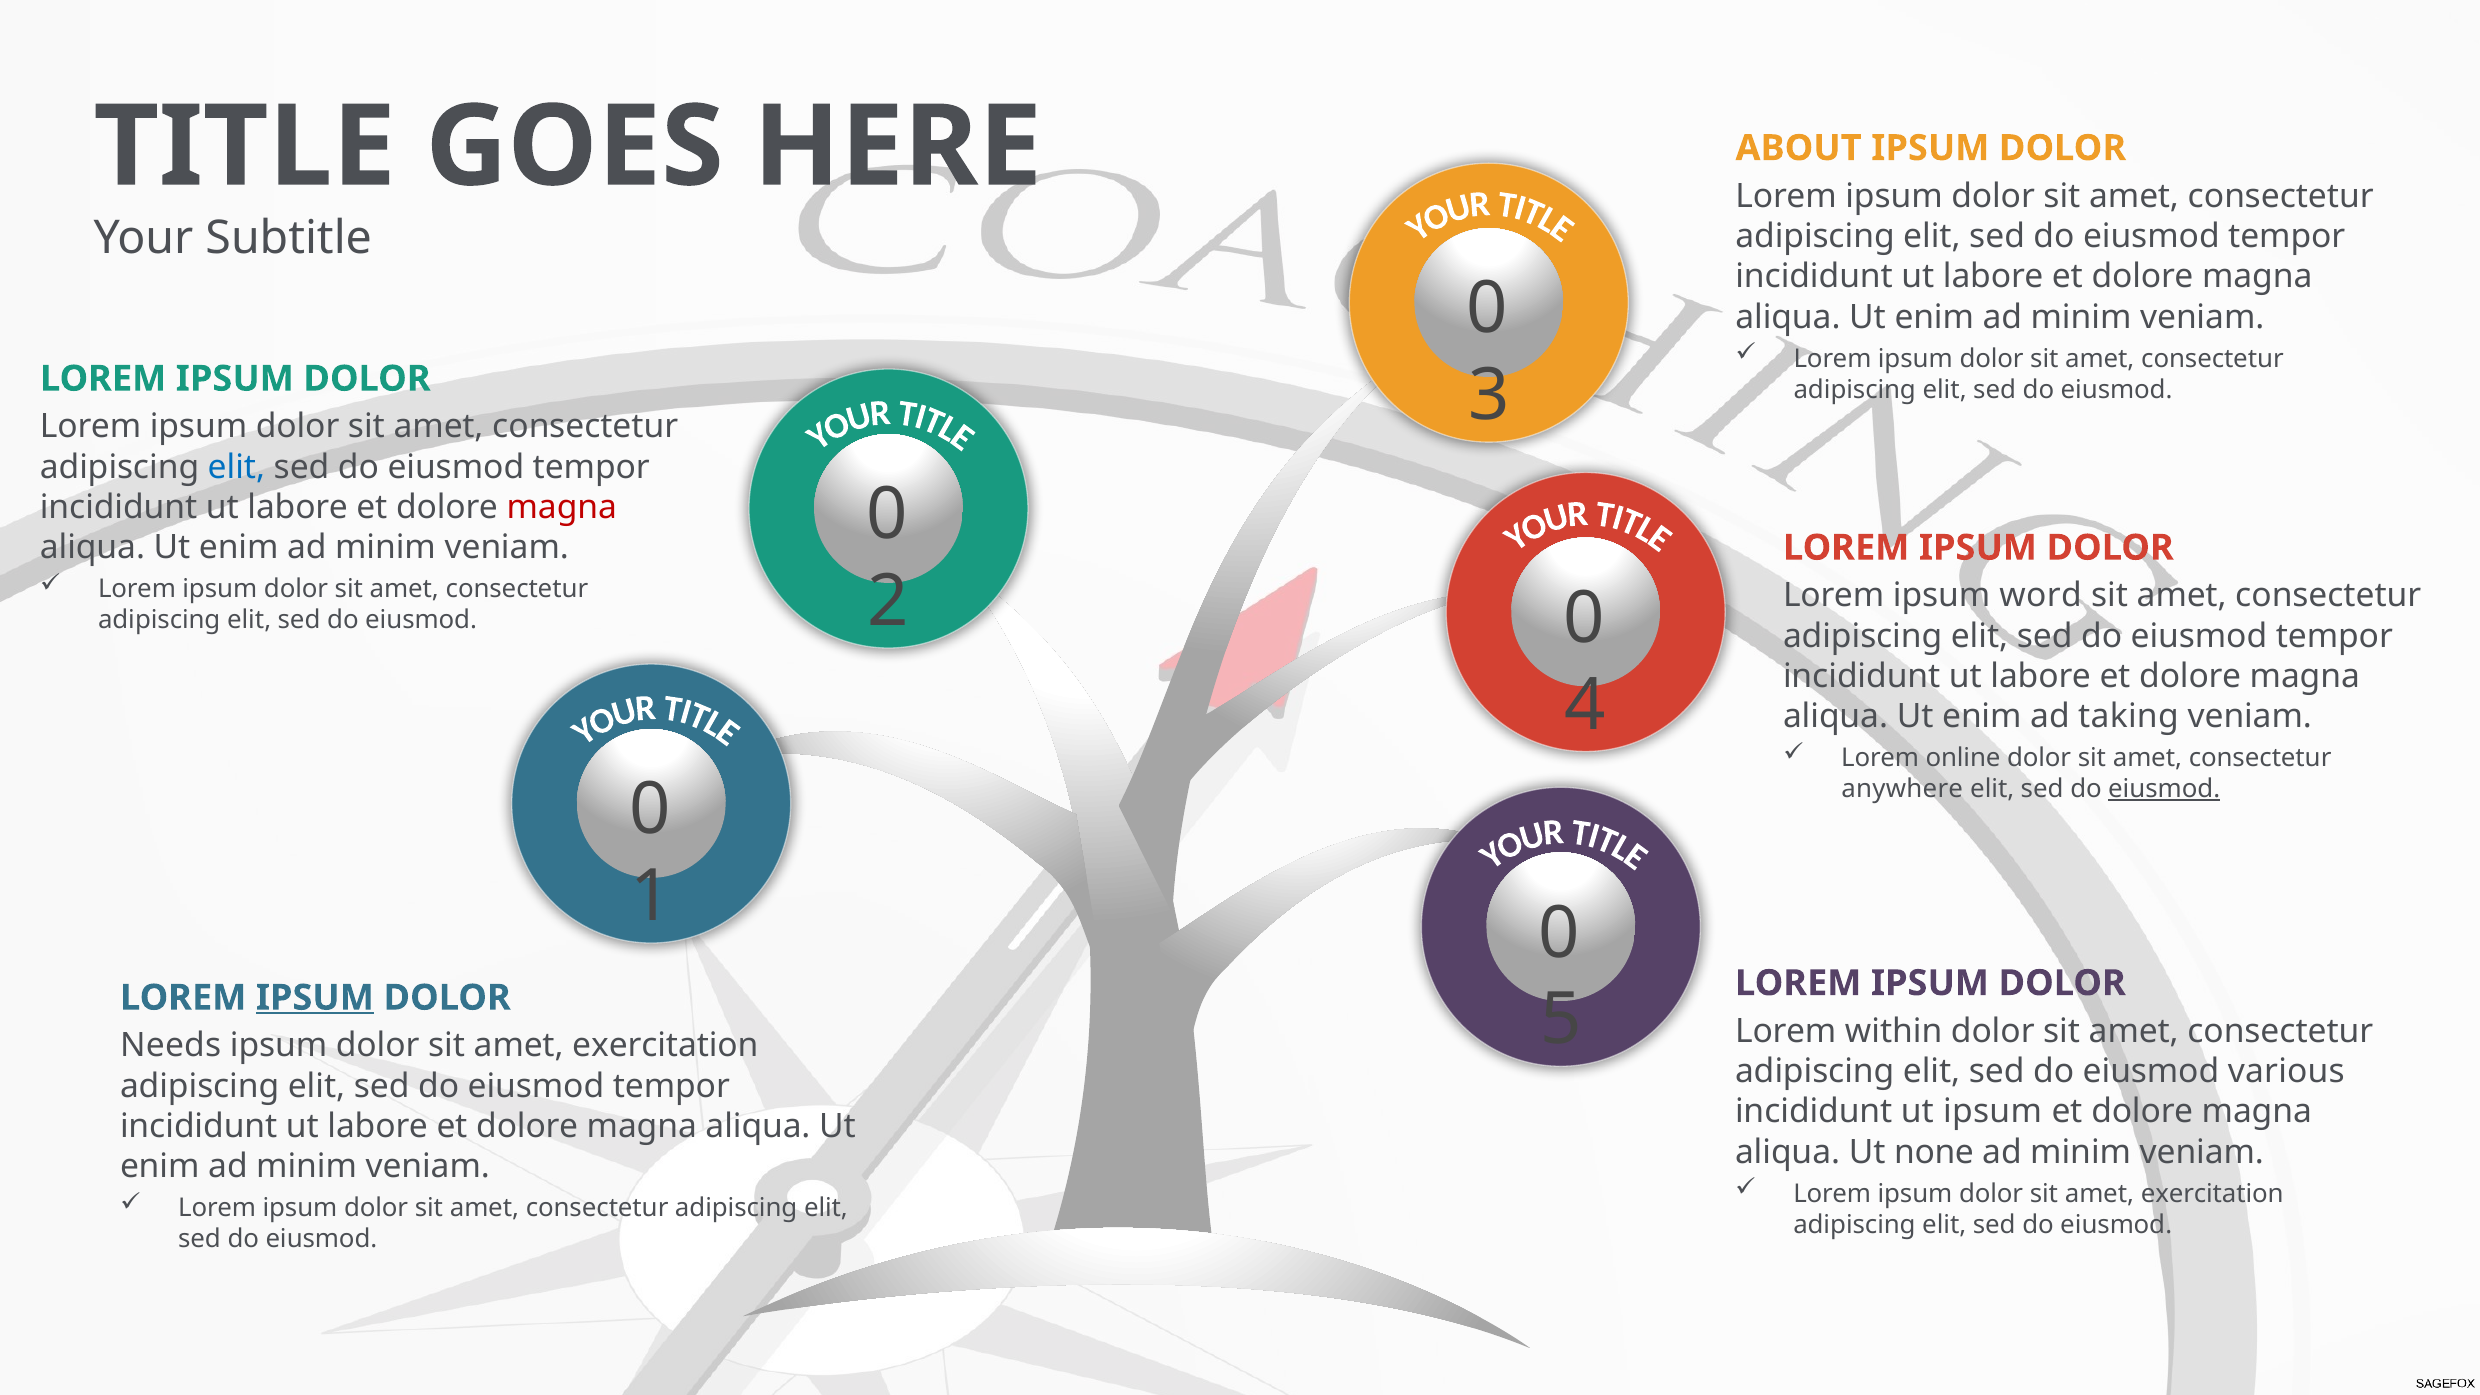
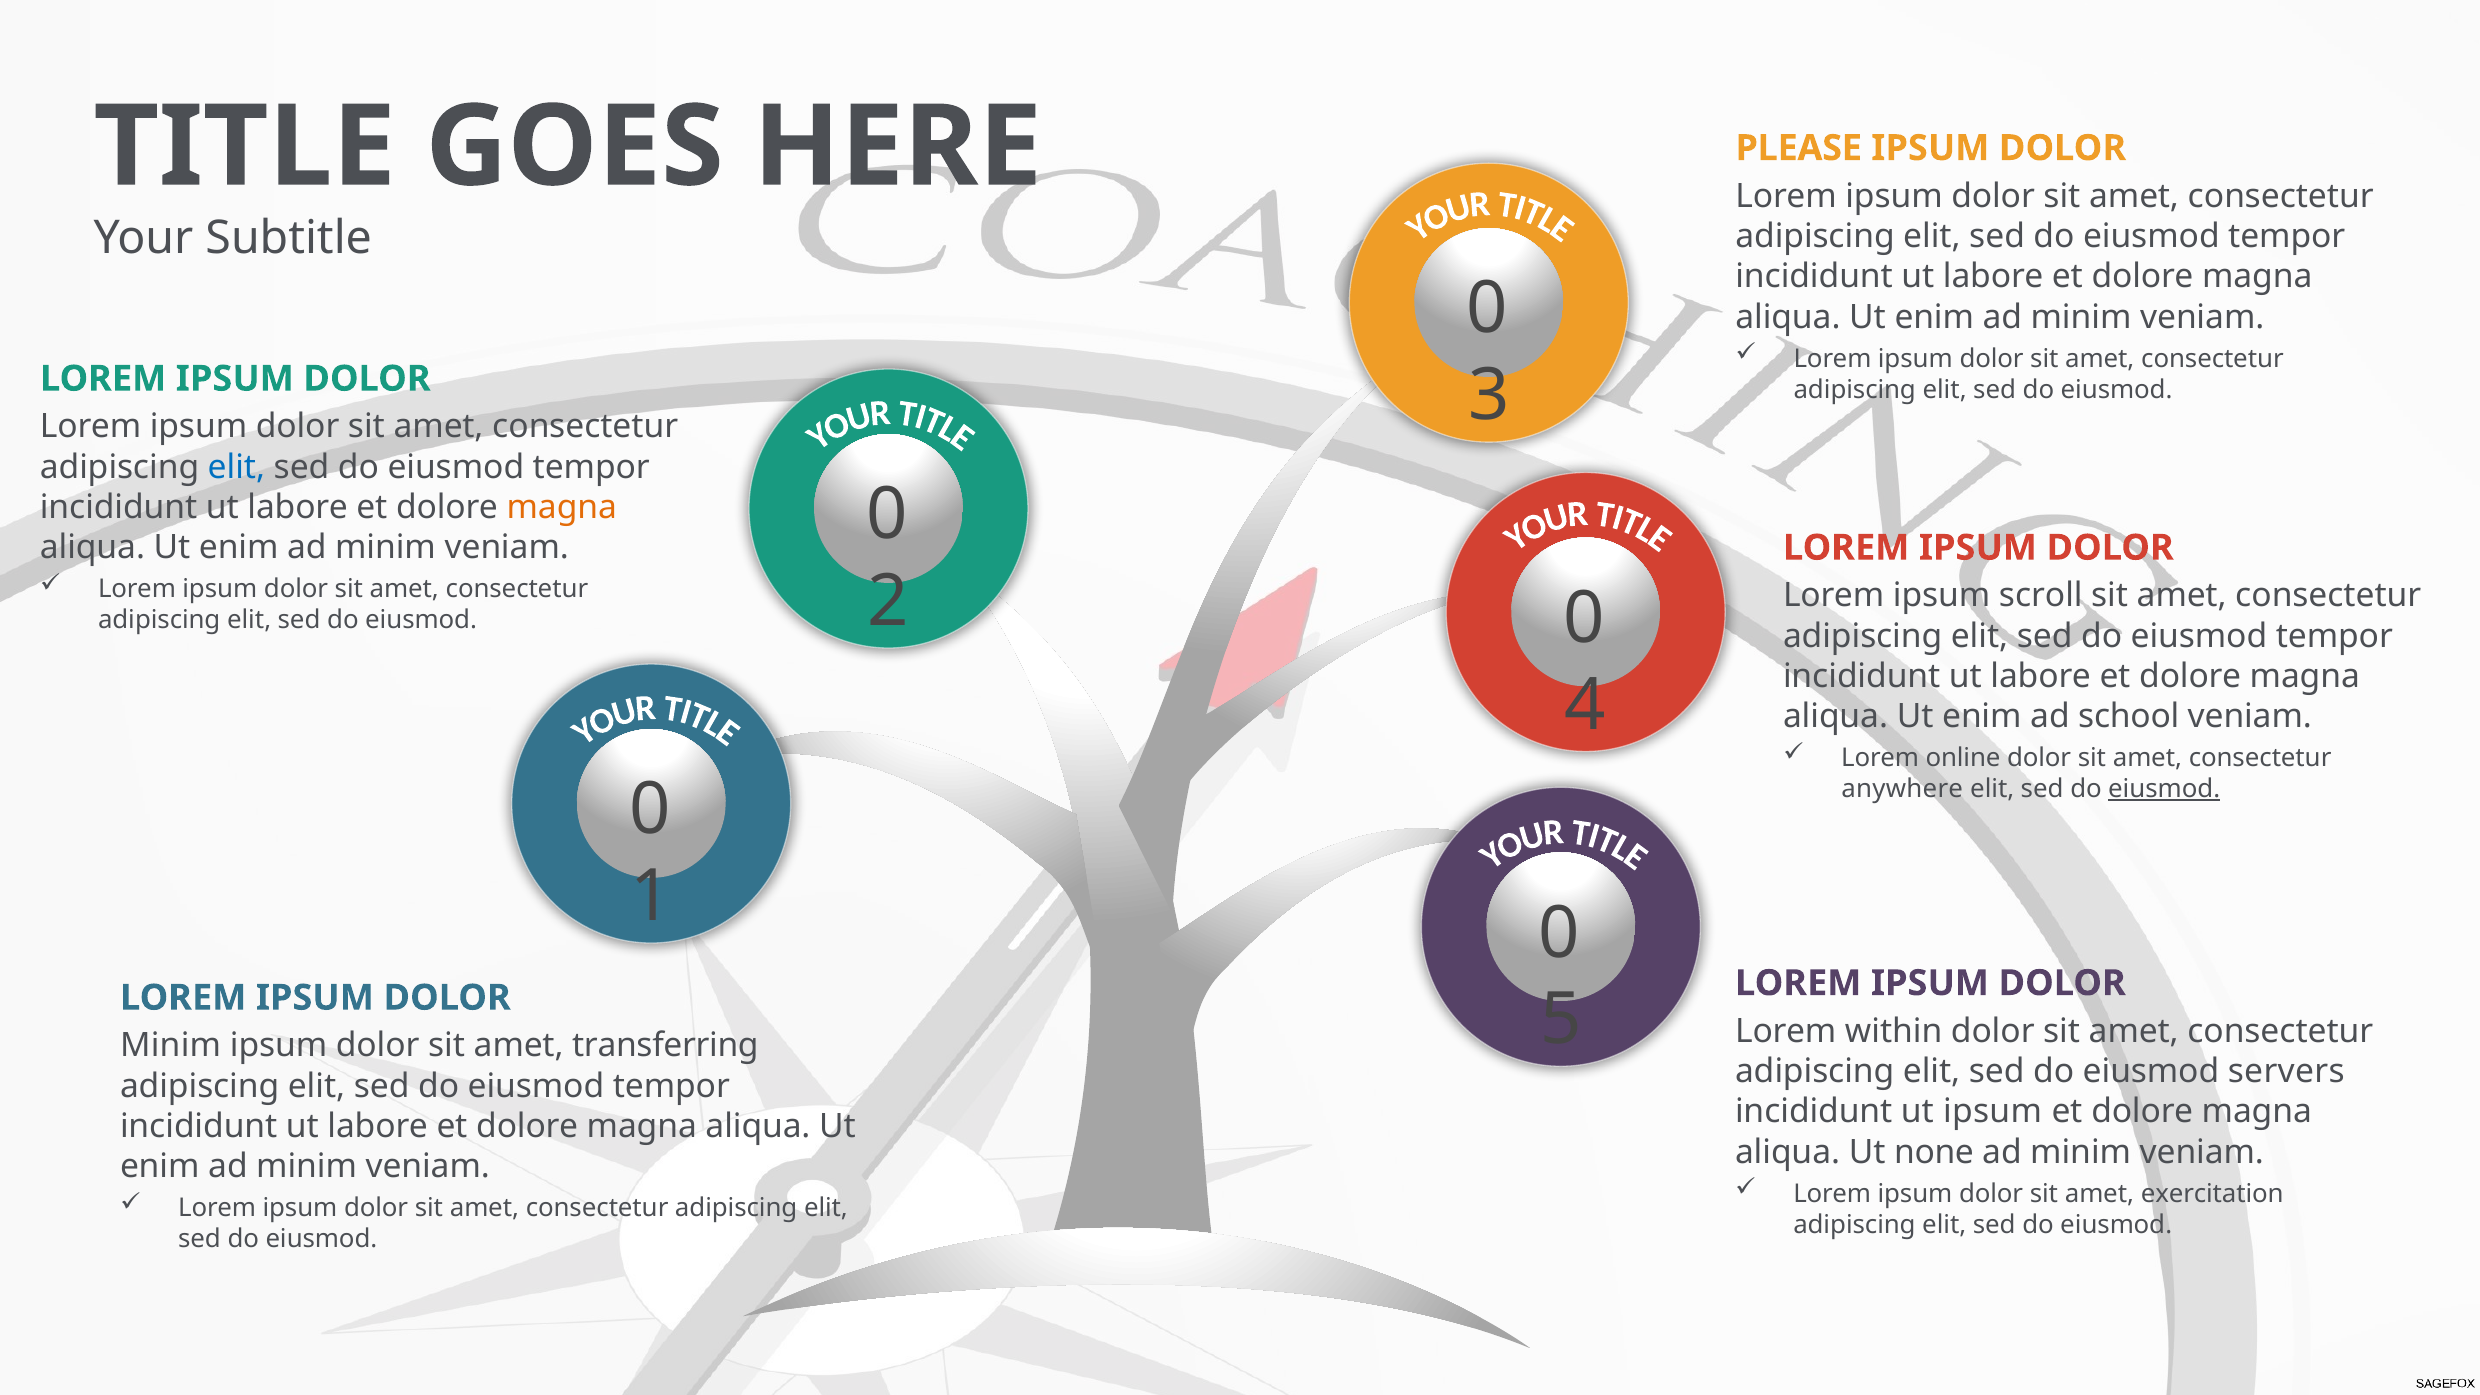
ABOUT: ABOUT -> PLEASE
magna at (562, 507) colour: red -> orange
word: word -> scroll
taking: taking -> school
IPSUM at (315, 998) underline: present -> none
Needs at (171, 1046): Needs -> Minim
exercitation at (665, 1046): exercitation -> transferring
various: various -> servers
